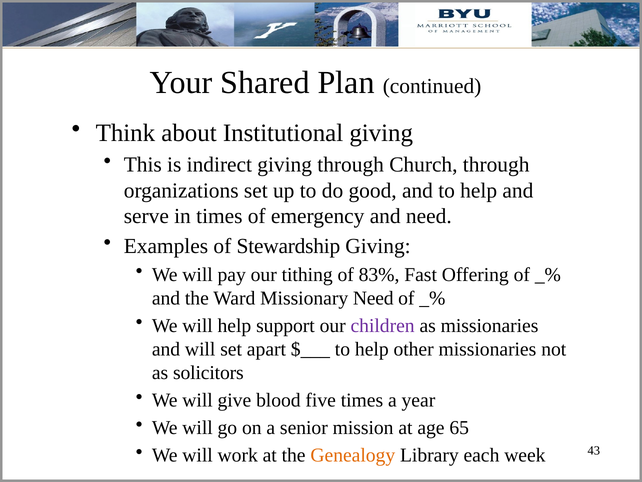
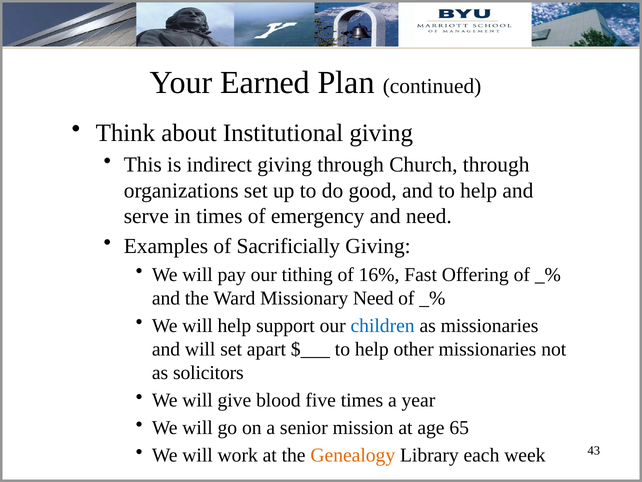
Shared: Shared -> Earned
Stewardship: Stewardship -> Sacrificially
83%: 83% -> 16%
children colour: purple -> blue
